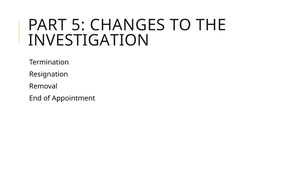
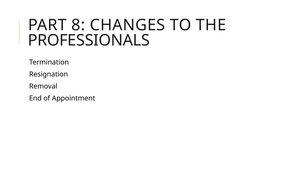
5: 5 -> 8
INVESTIGATION: INVESTIGATION -> PROFESSIONALS
